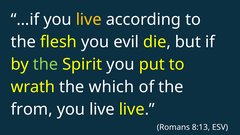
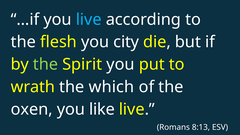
live at (89, 20) colour: yellow -> light blue
evil: evil -> city
from: from -> oxen
live at (102, 109): live -> like
